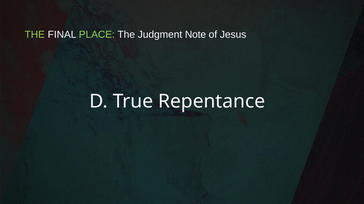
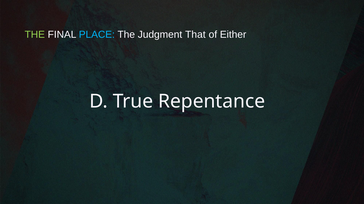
PLACE colour: light green -> light blue
Note: Note -> That
Jesus: Jesus -> Either
